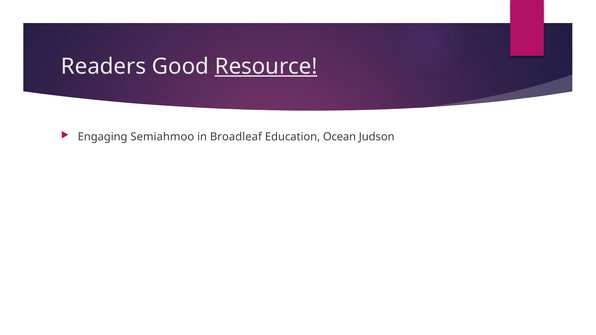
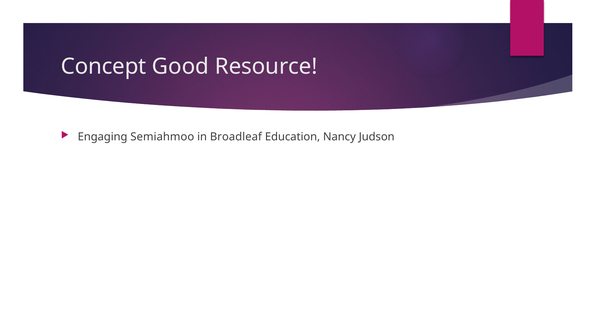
Readers: Readers -> Concept
Resource underline: present -> none
Ocean: Ocean -> Nancy
